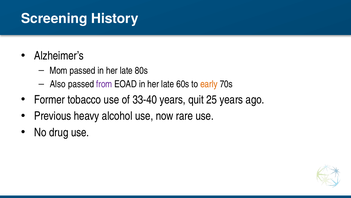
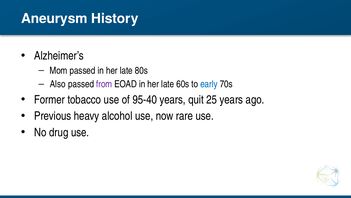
Screening: Screening -> Aneurysm
early colour: orange -> blue
33-40: 33-40 -> 95-40
